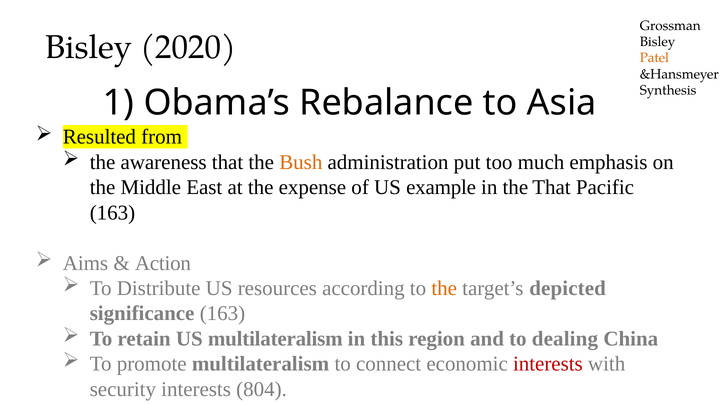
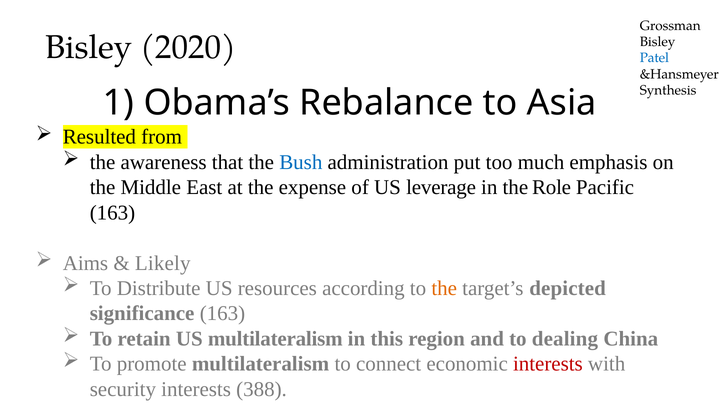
Patel colour: orange -> blue
Bush colour: orange -> blue
example: example -> leverage
the That: That -> Role
Action: Action -> Likely
804: 804 -> 388
